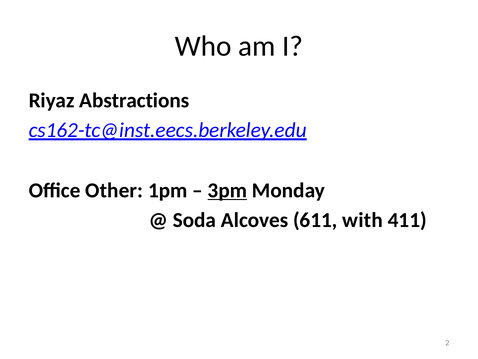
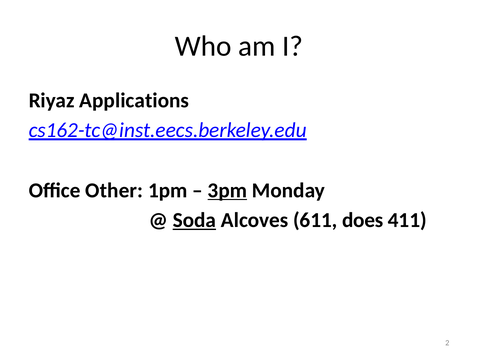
Abstractions: Abstractions -> Applications
Soda underline: none -> present
with: with -> does
